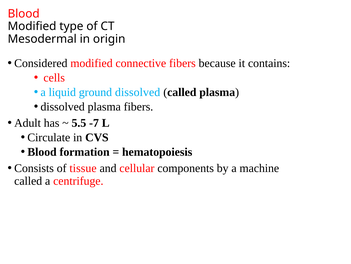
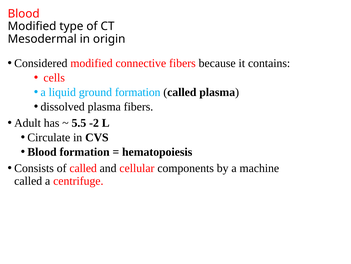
ground dissolved: dissolved -> formation
-7: -7 -> -2
of tissue: tissue -> called
